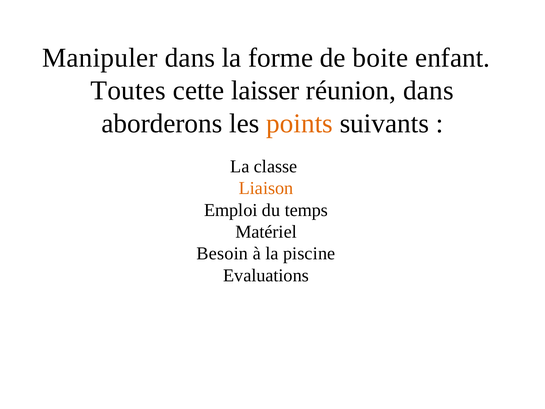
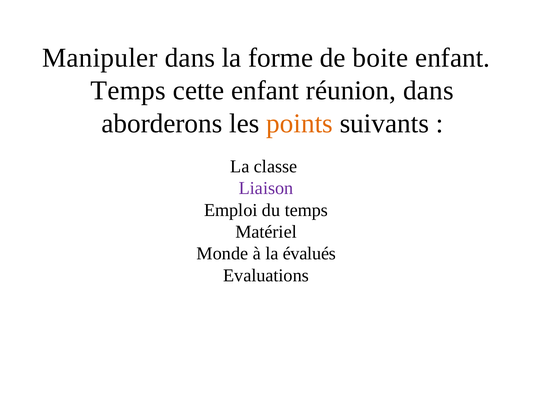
Toutes at (128, 91): Toutes -> Temps
cette laisser: laisser -> enfant
Liaison colour: orange -> purple
Besoin: Besoin -> Monde
piscine: piscine -> évalués
